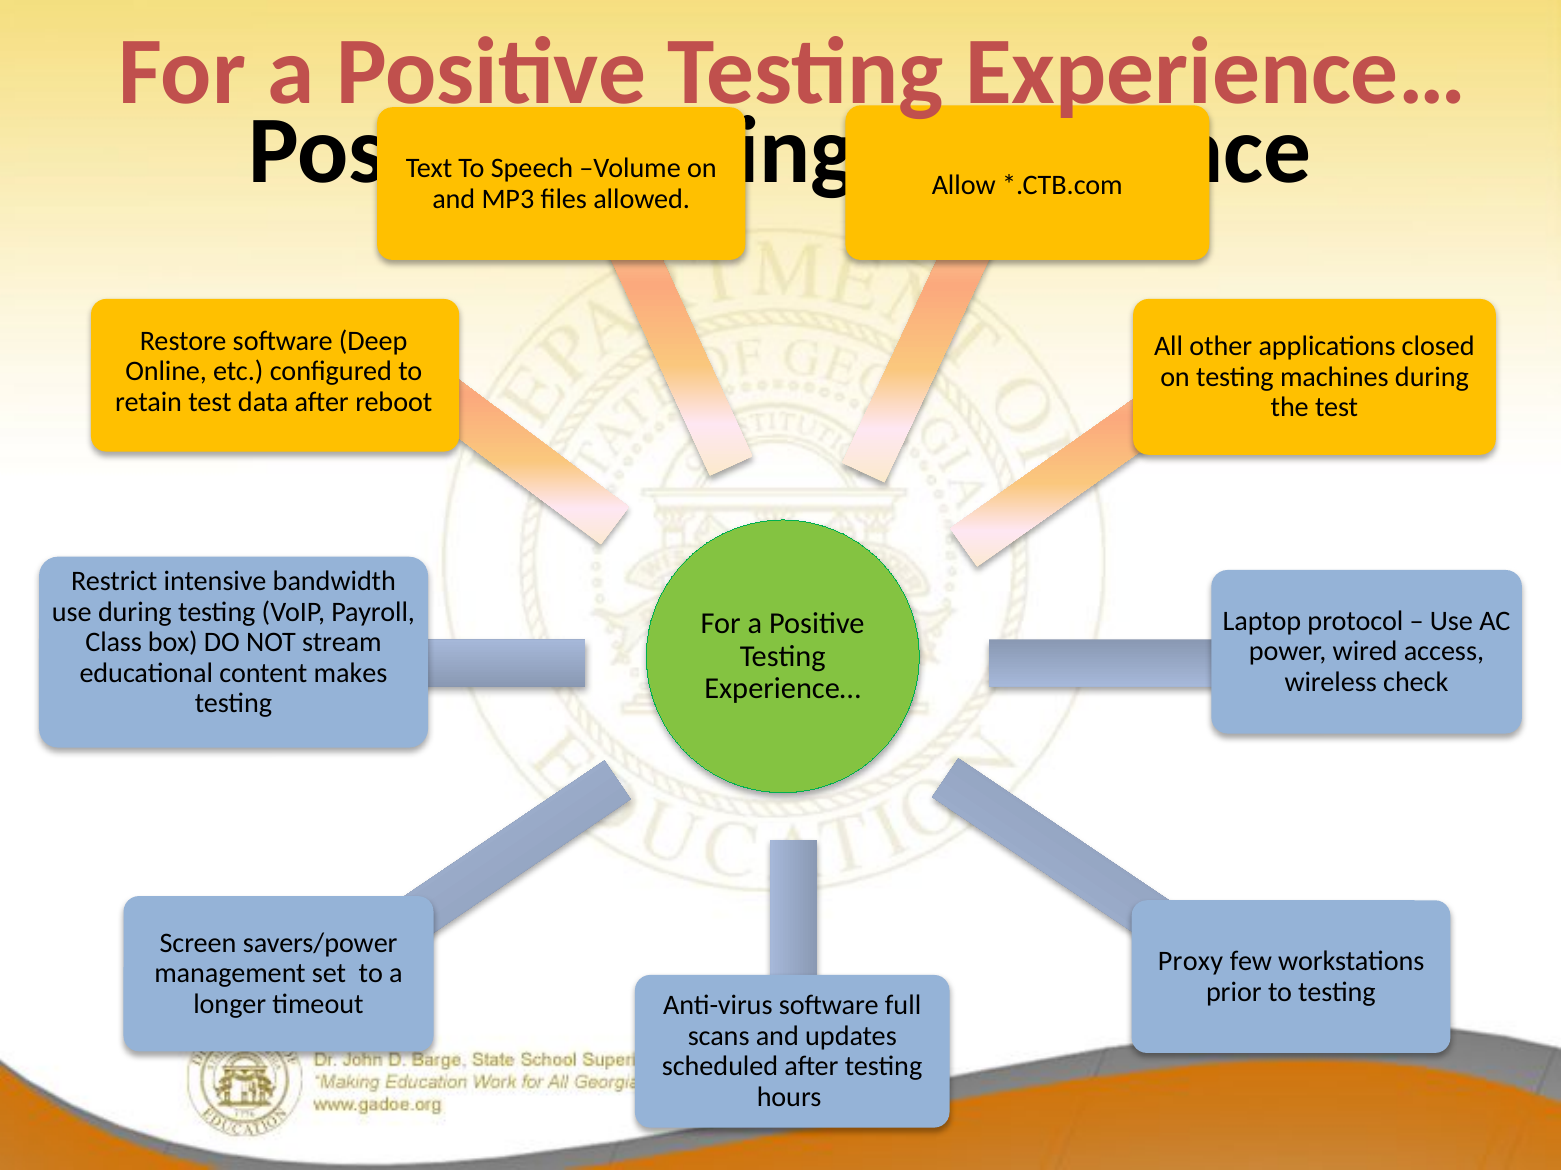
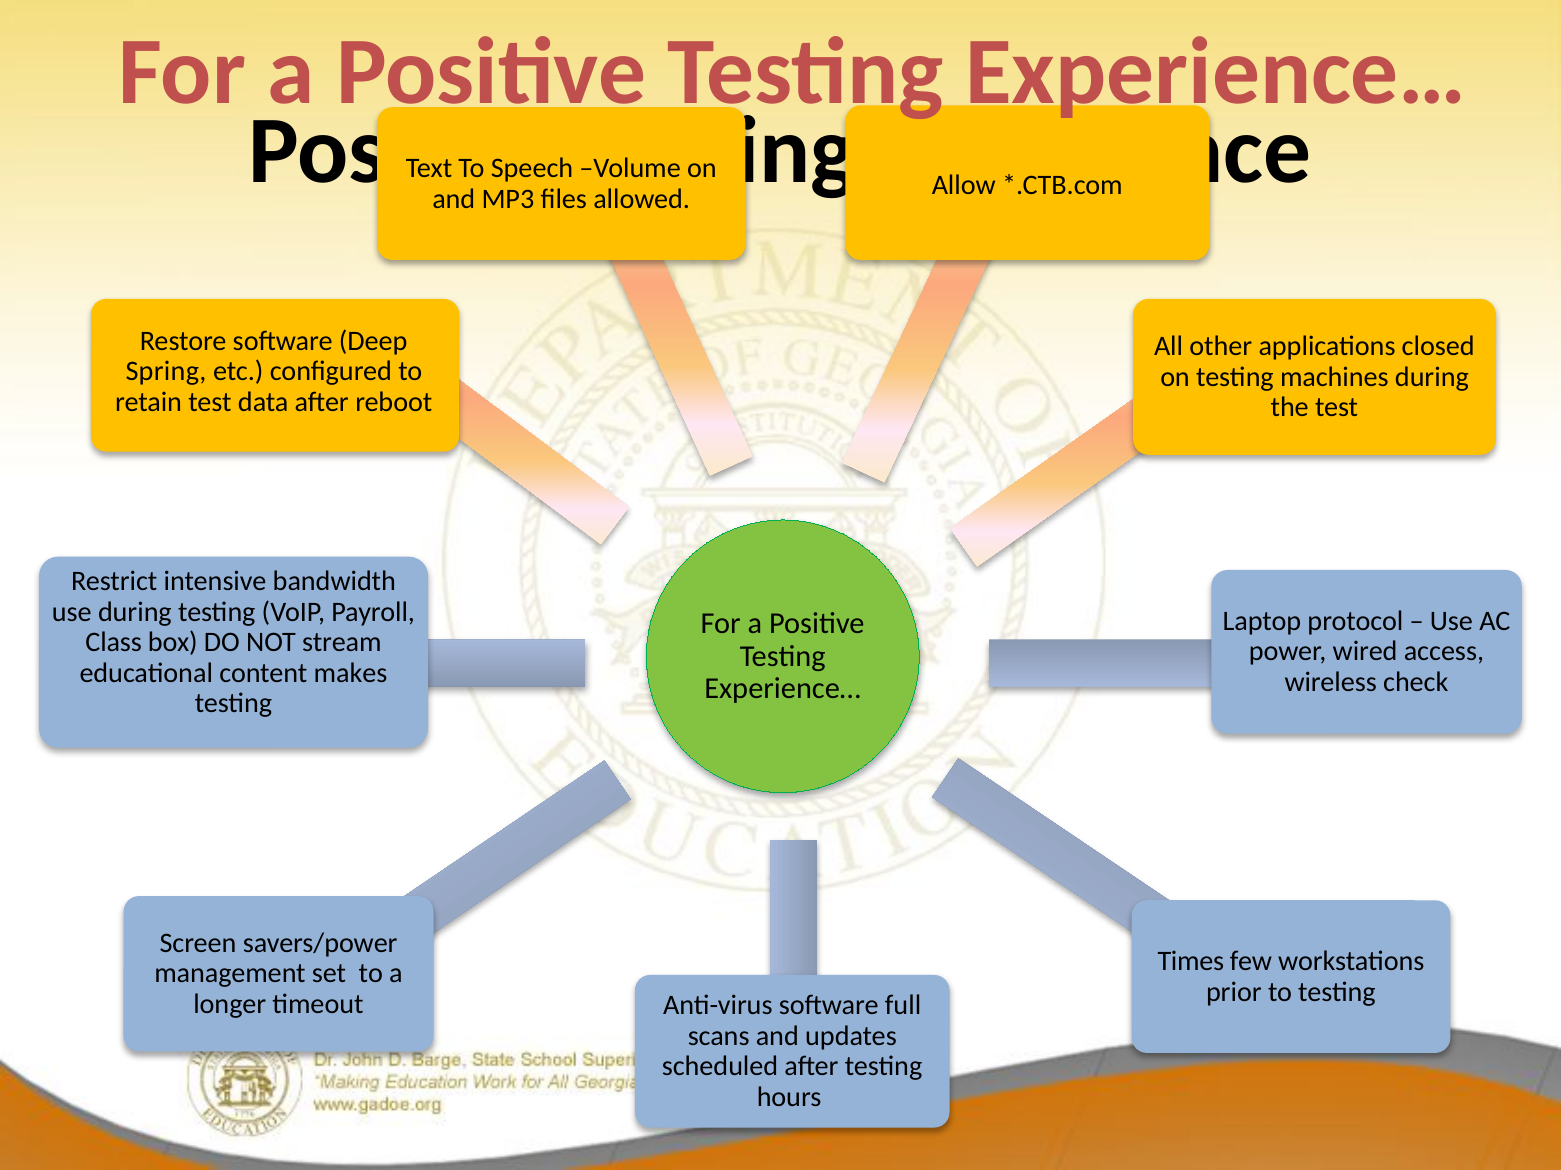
Online: Online -> Spring
Proxy: Proxy -> Times
